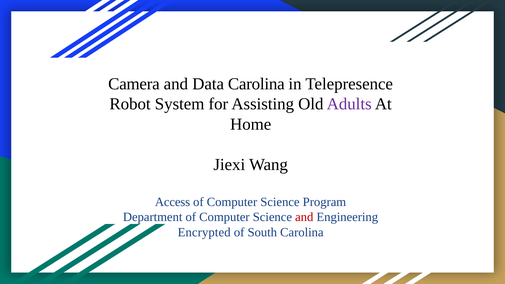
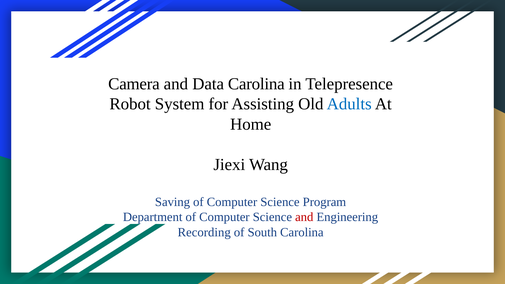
Adults colour: purple -> blue
Access: Access -> Saving
Encrypted: Encrypted -> Recording
